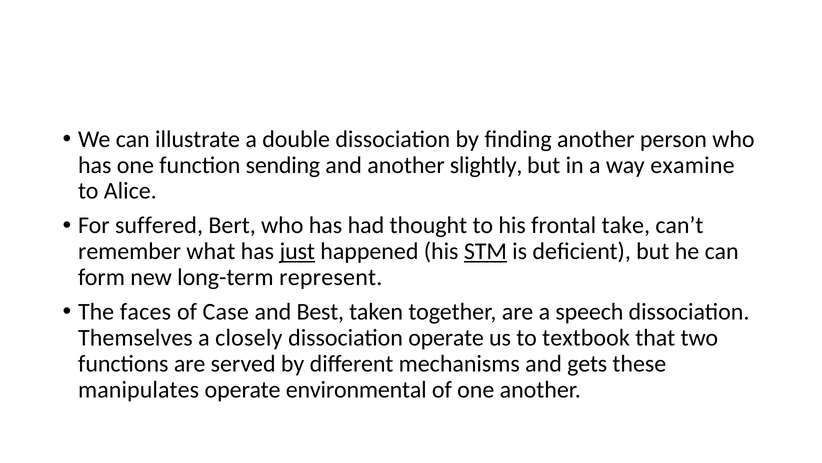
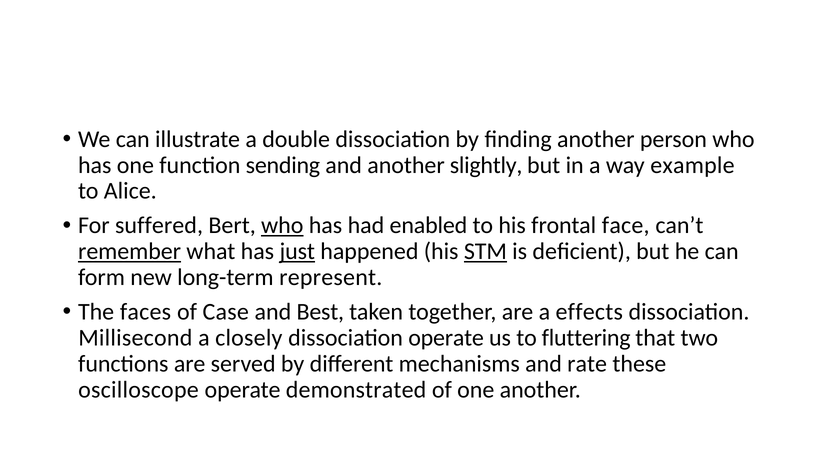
examine: examine -> example
who at (282, 225) underline: none -> present
thought: thought -> enabled
take: take -> face
remember underline: none -> present
speech: speech -> effects
Themselves: Themselves -> Millisecond
textbook: textbook -> fluttering
gets: gets -> rate
manipulates: manipulates -> oscilloscope
environmental: environmental -> demonstrated
